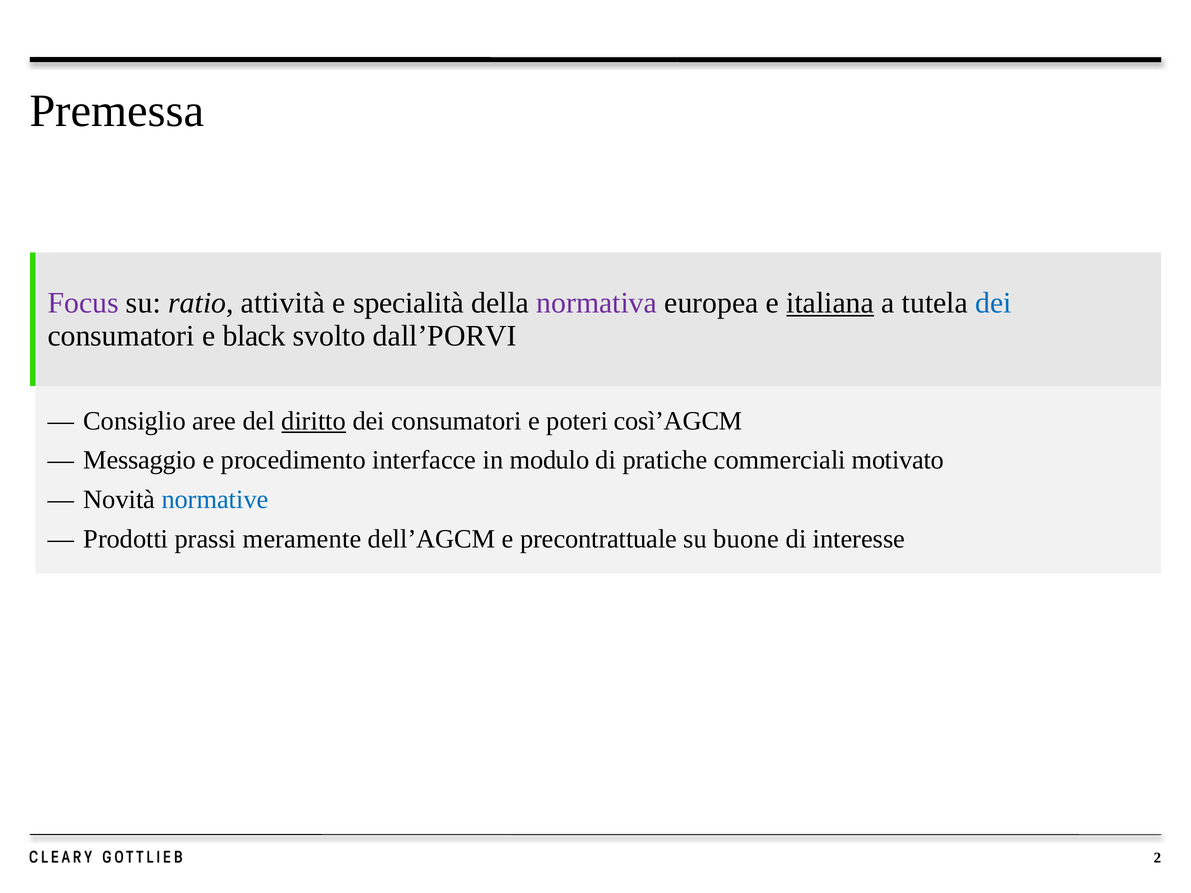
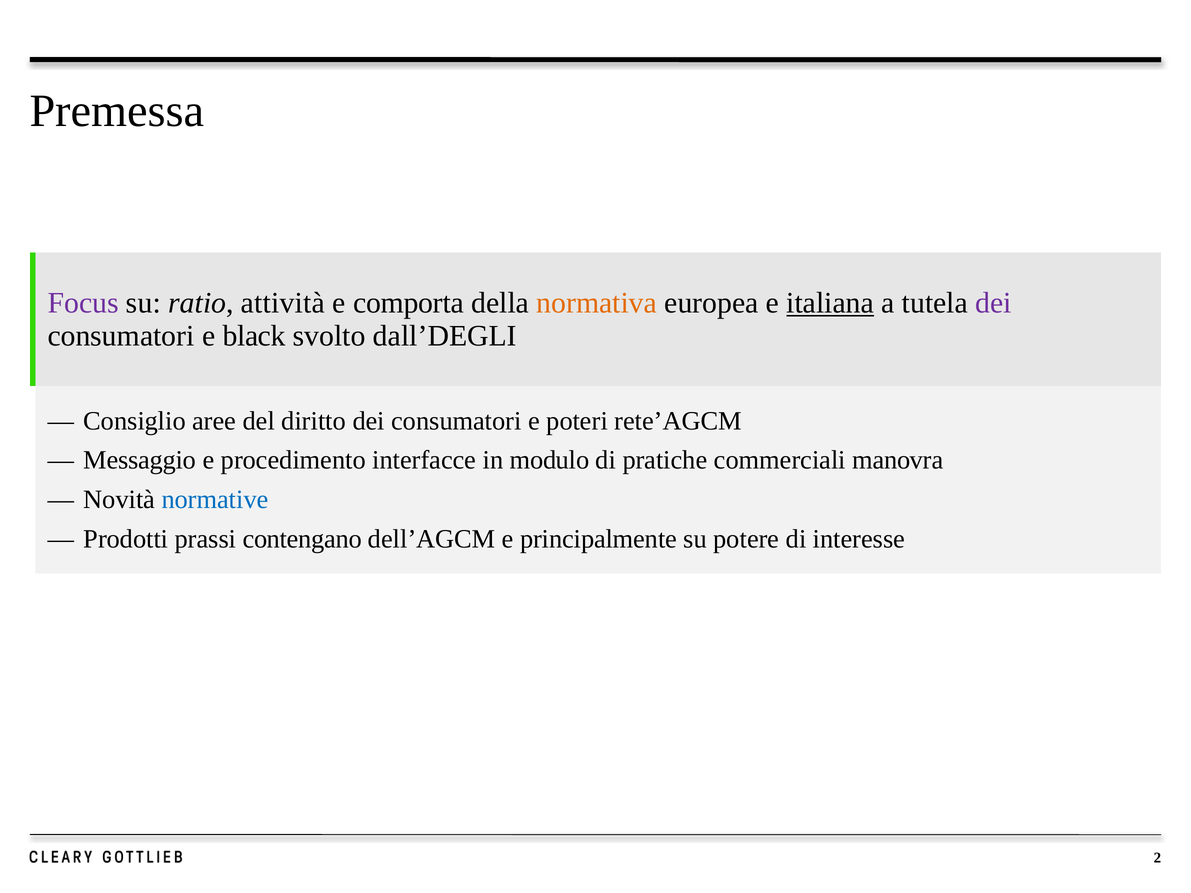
specialità: specialità -> comporta
normativa colour: purple -> orange
dei at (994, 303) colour: blue -> purple
dall’PORVI: dall’PORVI -> dall’DEGLI
diritto underline: present -> none
così’AGCM: così’AGCM -> rete’AGCM
motivato: motivato -> manovra
meramente: meramente -> contengano
precontrattuale: precontrattuale -> principalmente
buone: buone -> potere
